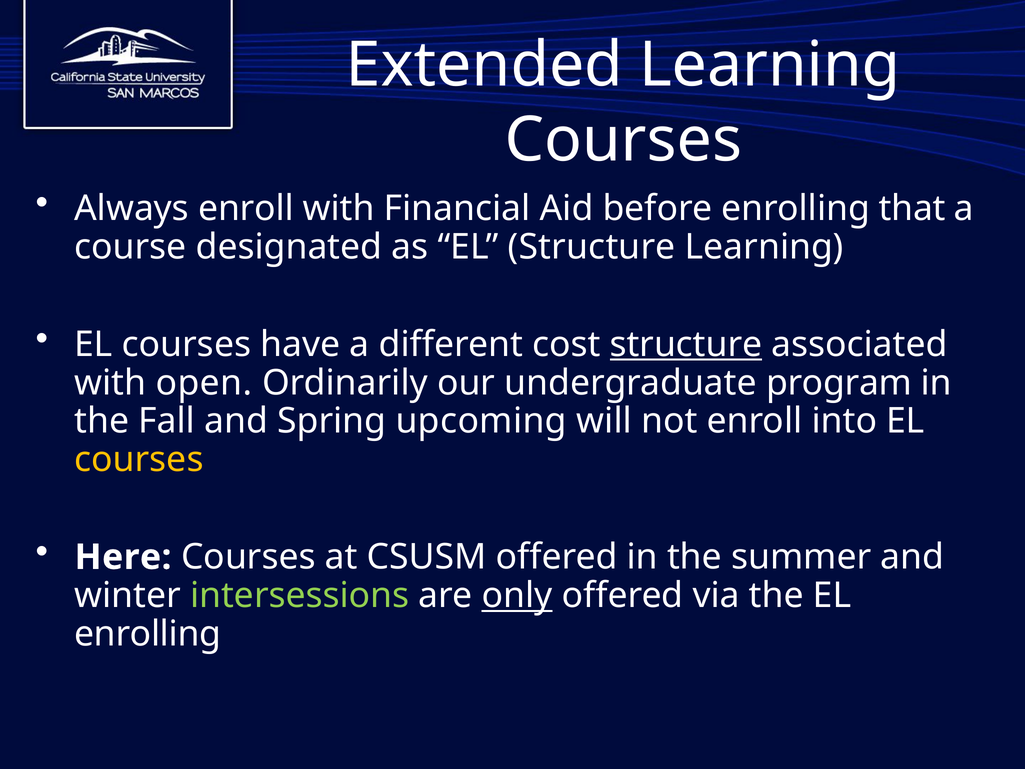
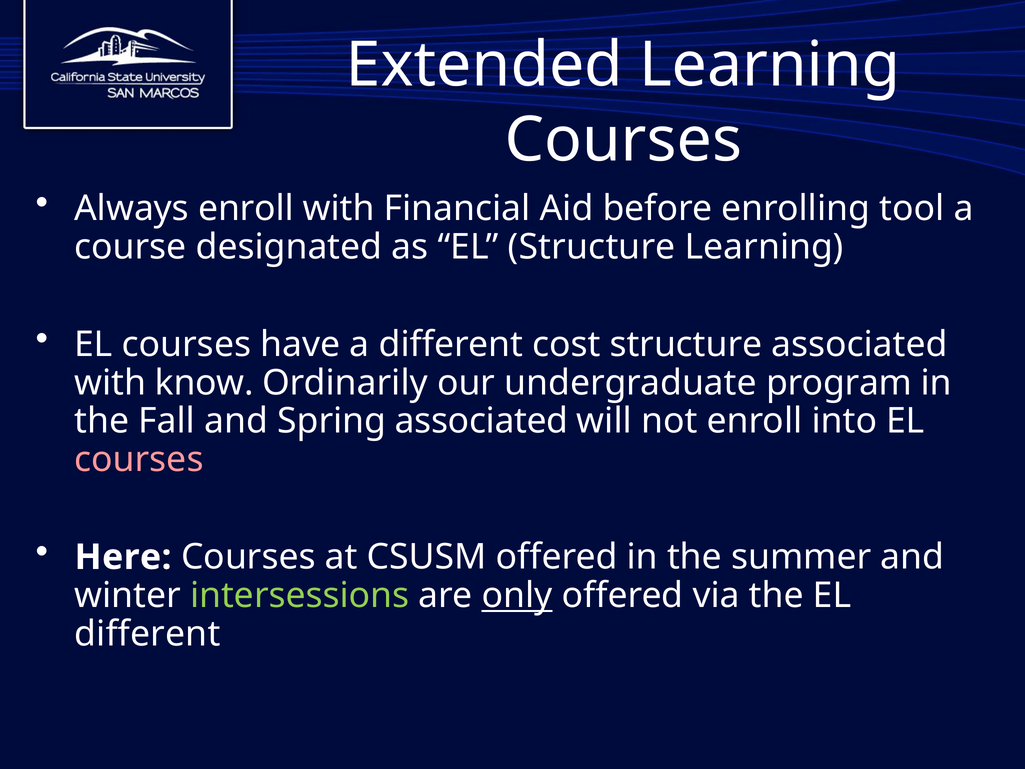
that: that -> tool
structure at (686, 344) underline: present -> none
open: open -> know
Spring upcoming: upcoming -> associated
courses at (139, 460) colour: yellow -> pink
enrolling at (148, 634): enrolling -> different
